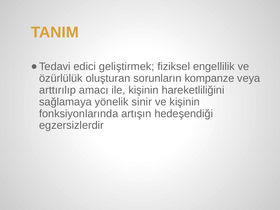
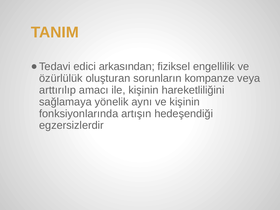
geliştirmek: geliştirmek -> arkasından
sinir: sinir -> aynı
